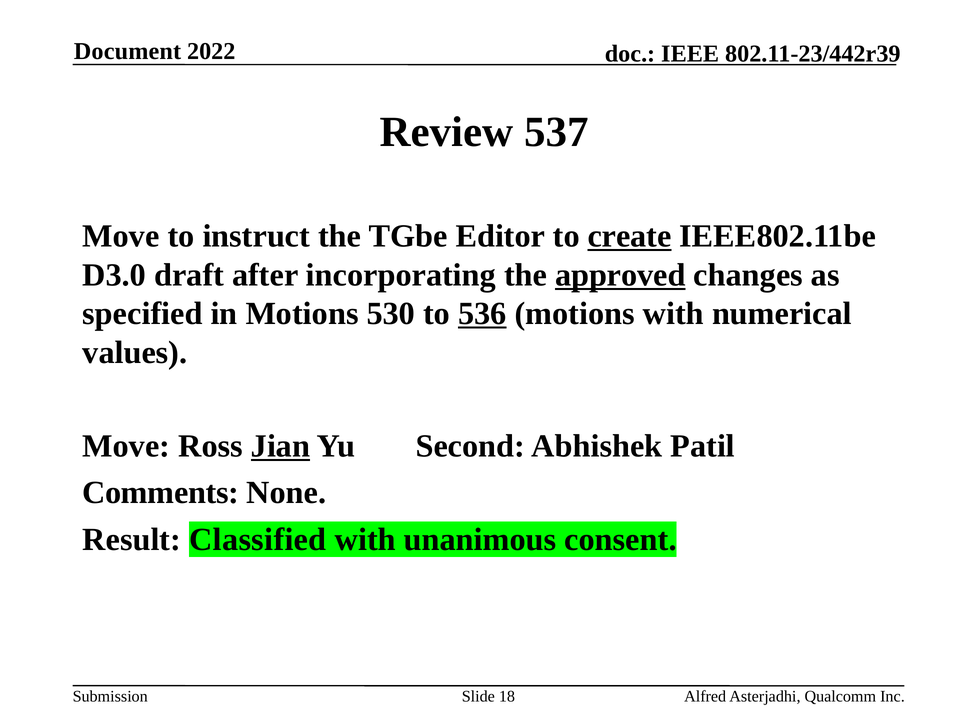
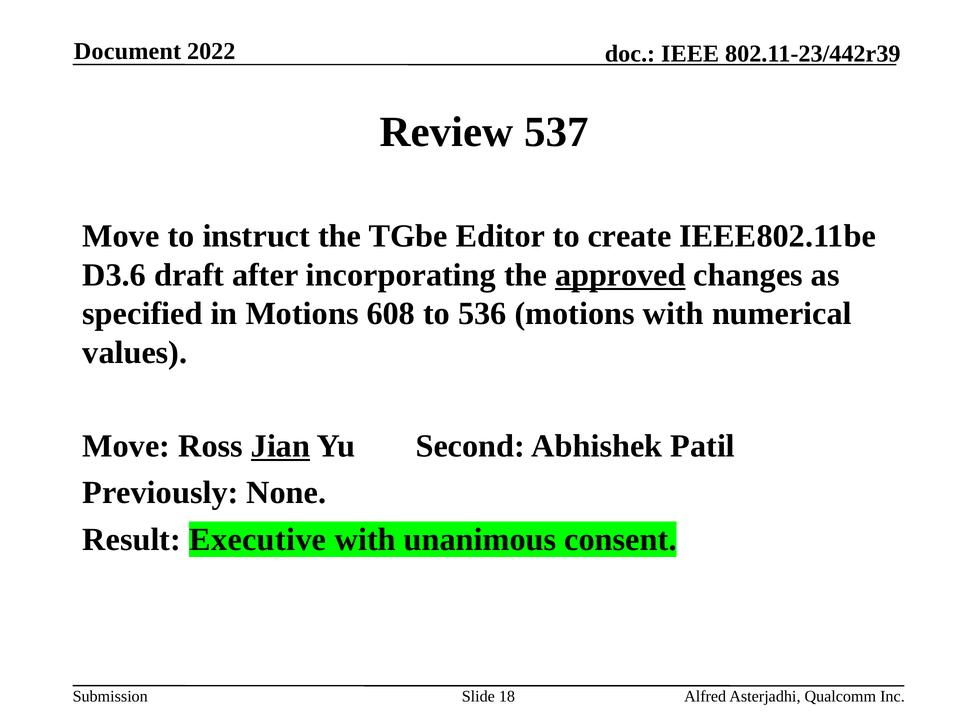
create underline: present -> none
D3.0: D3.0 -> D3.6
530: 530 -> 608
536 underline: present -> none
Comments: Comments -> Previously
Classified: Classified -> Executive
